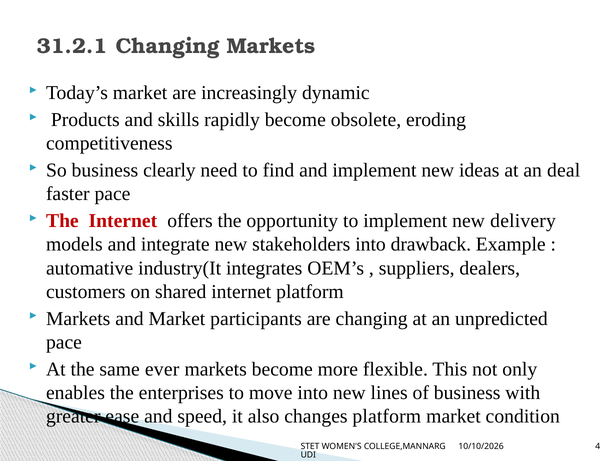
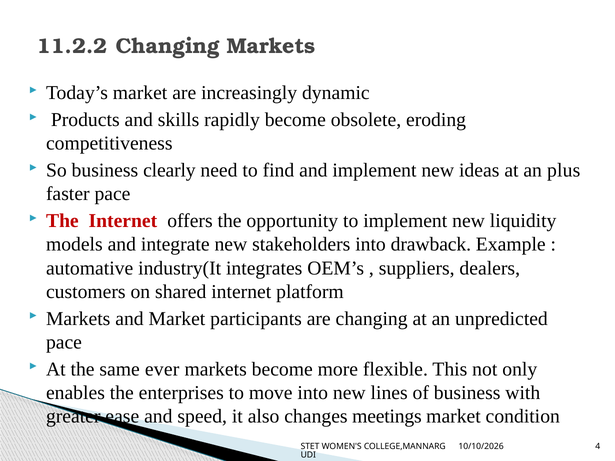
31.2.1: 31.2.1 -> 11.2.2
deal: deal -> plus
delivery: delivery -> liquidity
changes platform: platform -> meetings
